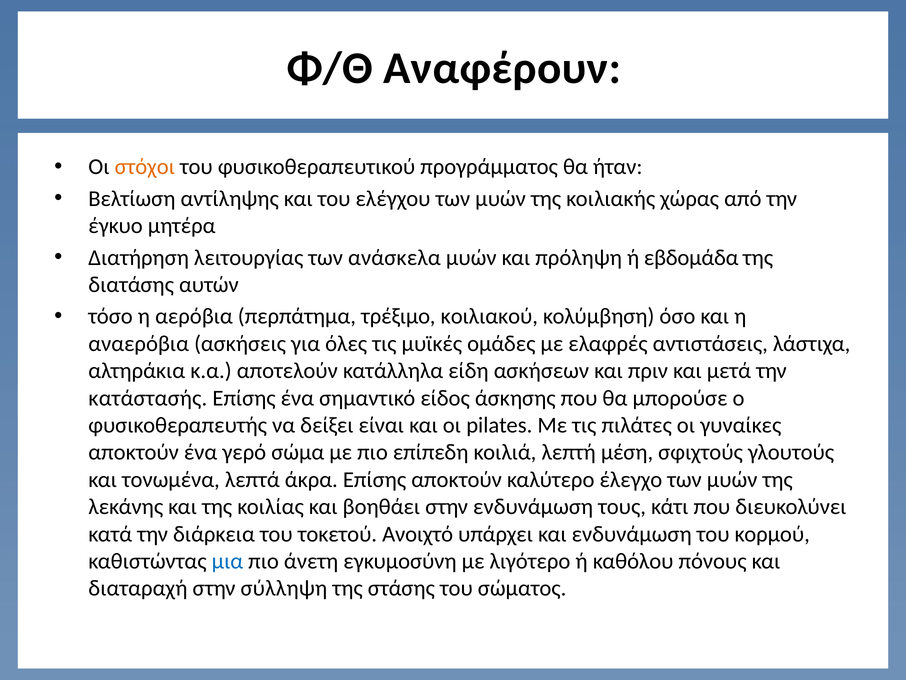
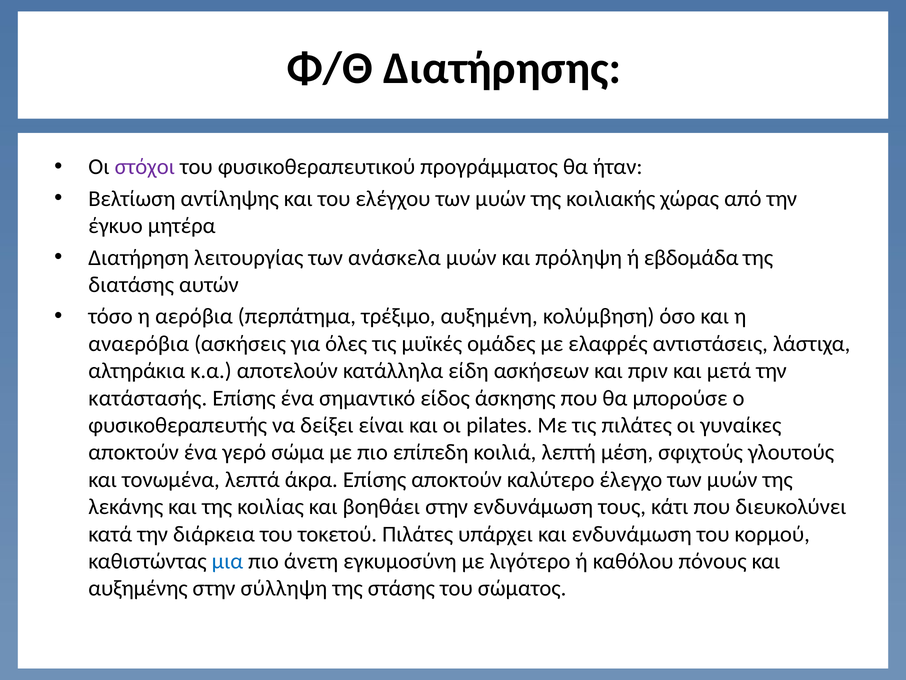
Αναφέρουν: Αναφέρουν -> Διατήρησης
στόχοι colour: orange -> purple
κοιλιακού: κοιλιακού -> αυξημένη
τοκετού Ανοιχτό: Ανοιχτό -> Πιλάτες
διαταραχή: διαταραχή -> αυξημένης
